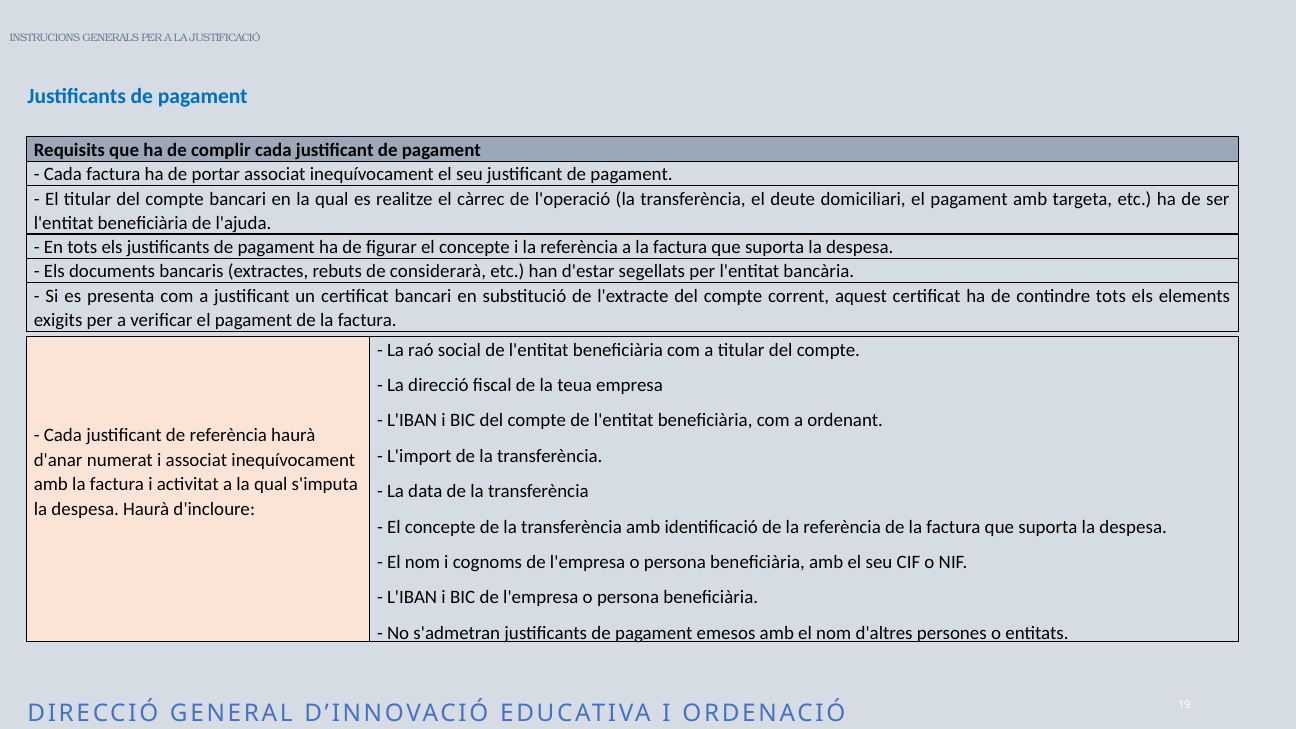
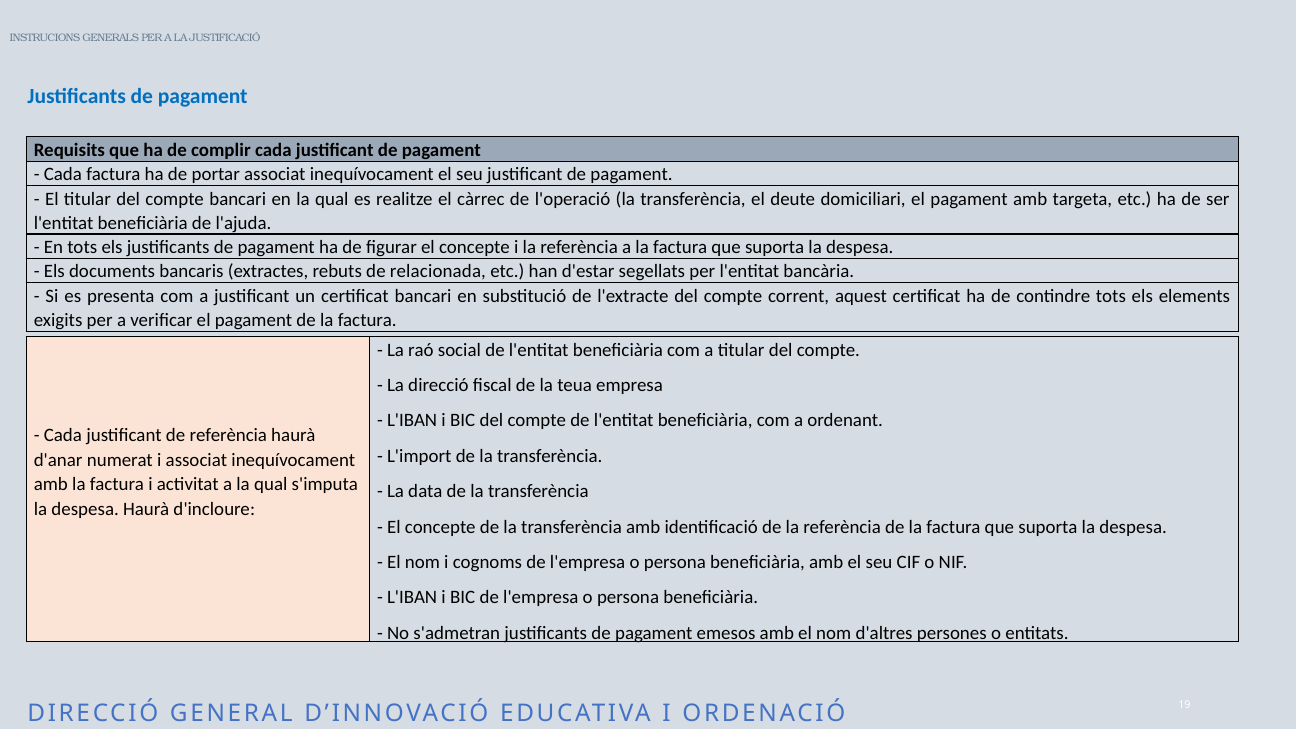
considerarà: considerarà -> relacionada
